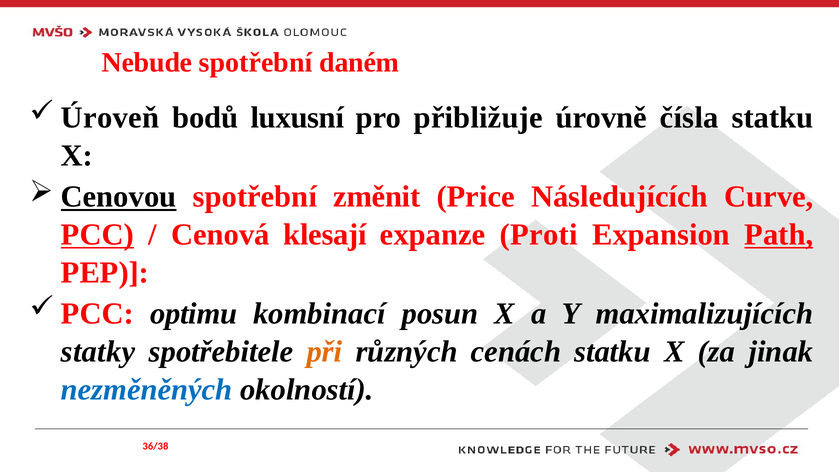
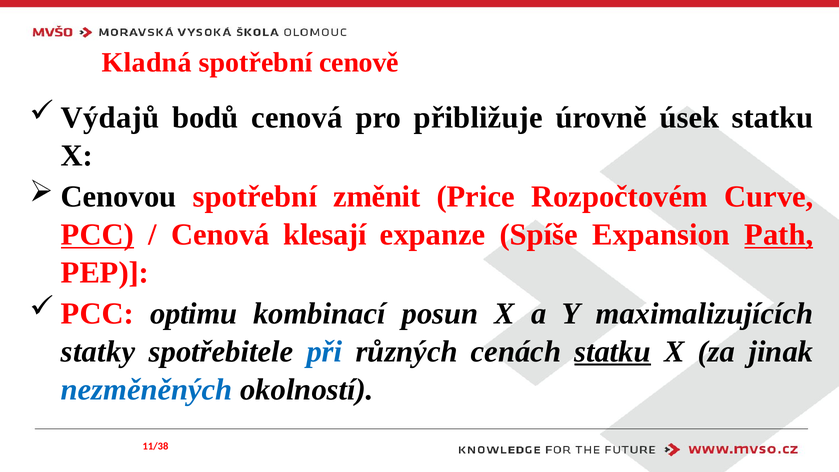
Nebude: Nebude -> Kladná
daném: daném -> cenově
Úroveň: Úroveň -> Výdajů
bodů luxusní: luxusní -> cenová
čísla: čísla -> úsek
Cenovou underline: present -> none
Následujících: Následujících -> Rozpočtovém
Proti: Proti -> Spíše
při colour: orange -> blue
statku at (613, 351) underline: none -> present
36/38: 36/38 -> 11/38
